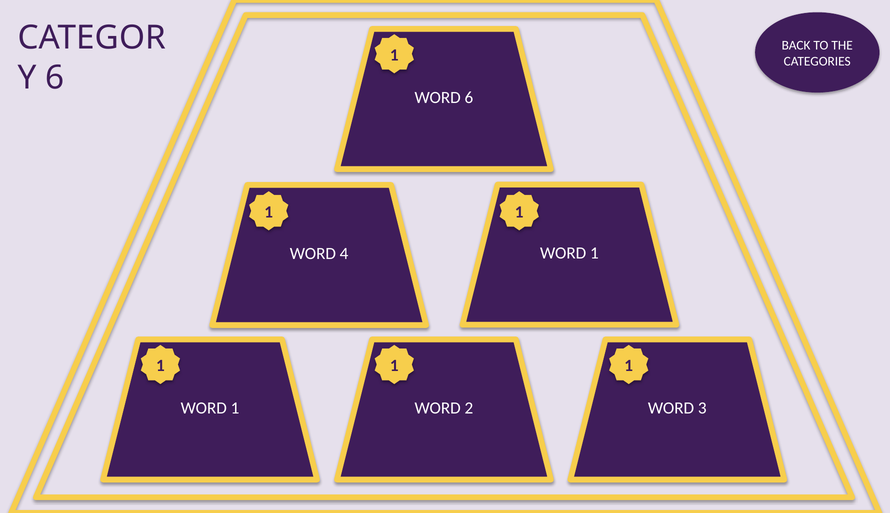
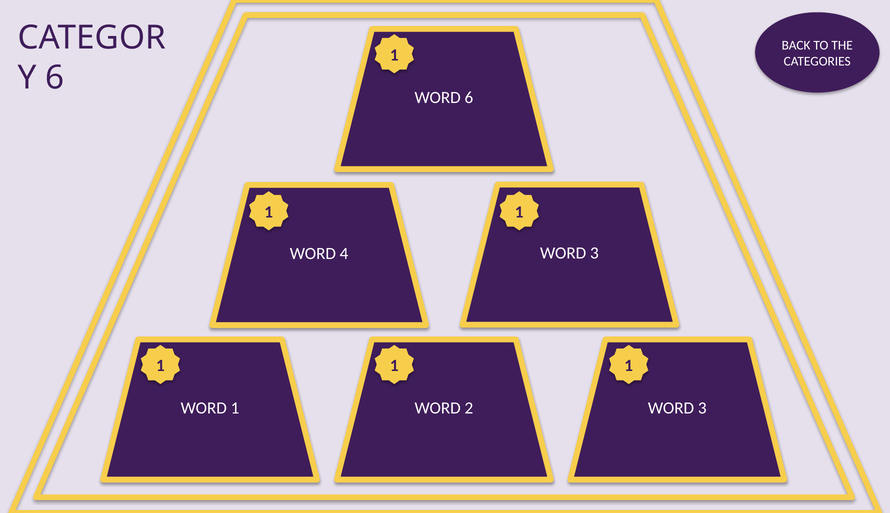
4 WORD 1: 1 -> 3
